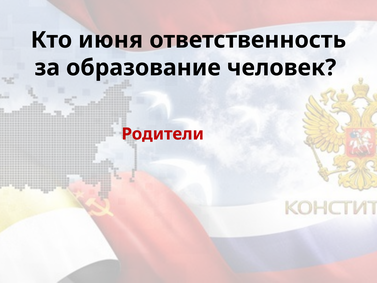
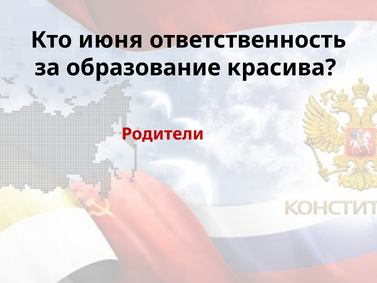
человек: человек -> красива
